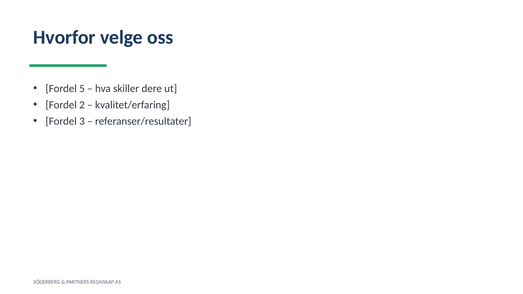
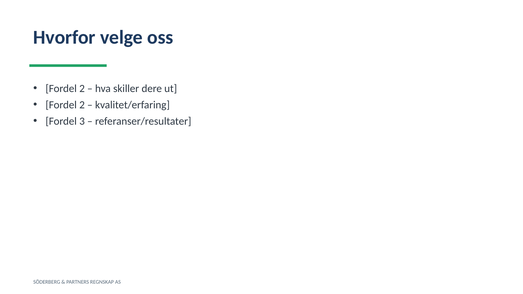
5 at (82, 89): 5 -> 2
